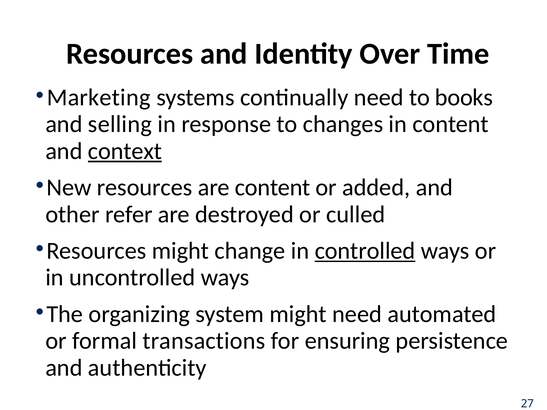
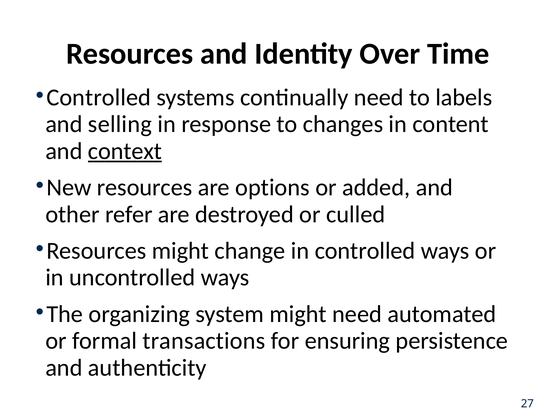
Marketing at (99, 97): Marketing -> Controlled
books: books -> labels
are content: content -> options
controlled at (365, 251) underline: present -> none
